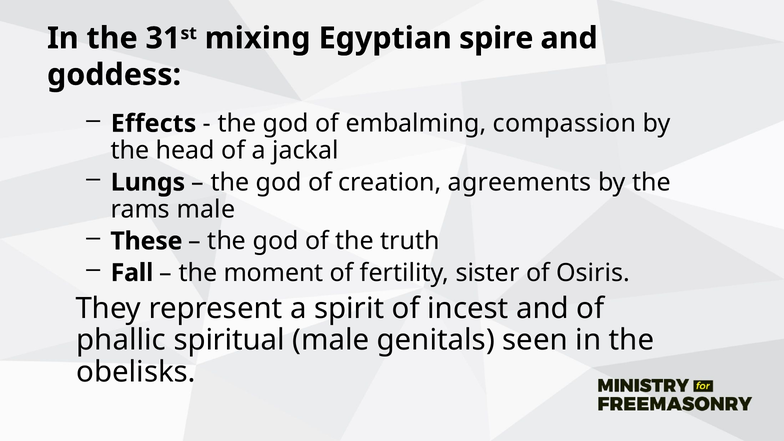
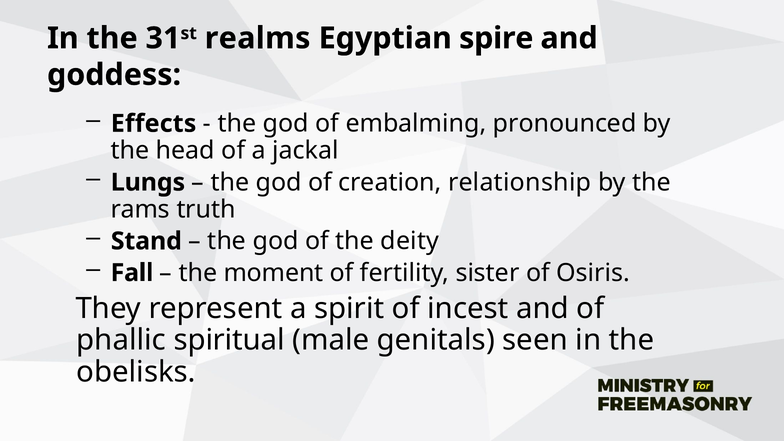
mixing: mixing -> realms
compassion: compassion -> pronounced
agreements: agreements -> relationship
rams male: male -> truth
These: These -> Stand
truth: truth -> deity
